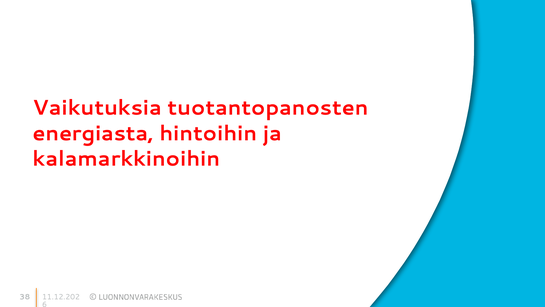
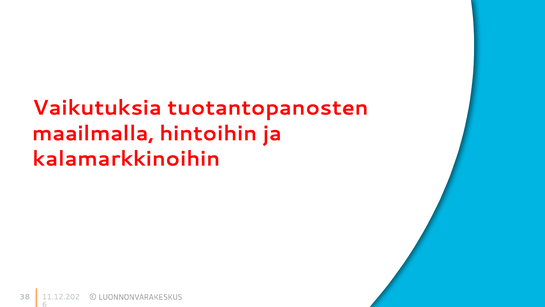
energiasta: energiasta -> maailmalla
